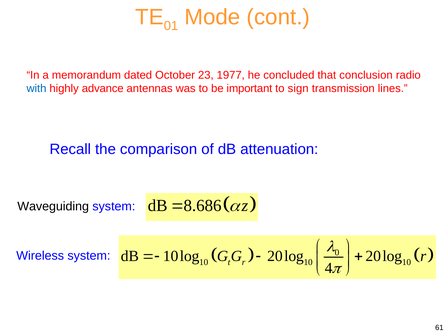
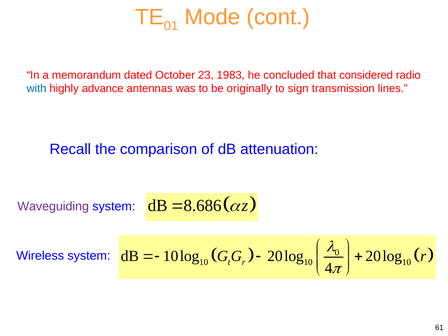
1977: 1977 -> 1983
conclusion: conclusion -> considered
important: important -> originally
Waveguiding colour: black -> purple
